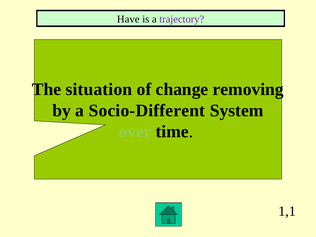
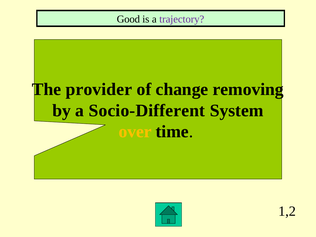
Have: Have -> Good
situation: situation -> provider
over colour: light green -> yellow
1,1: 1,1 -> 1,2
